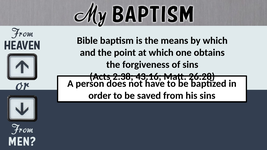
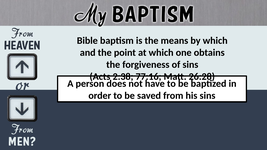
43:16: 43:16 -> 77:16
